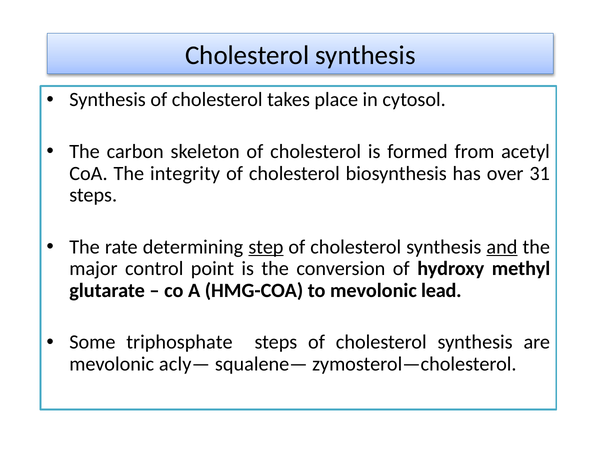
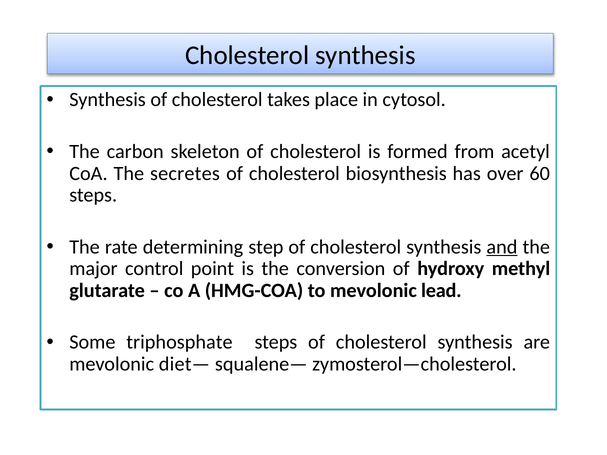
integrity: integrity -> secretes
31: 31 -> 60
step underline: present -> none
acly—: acly— -> diet—
